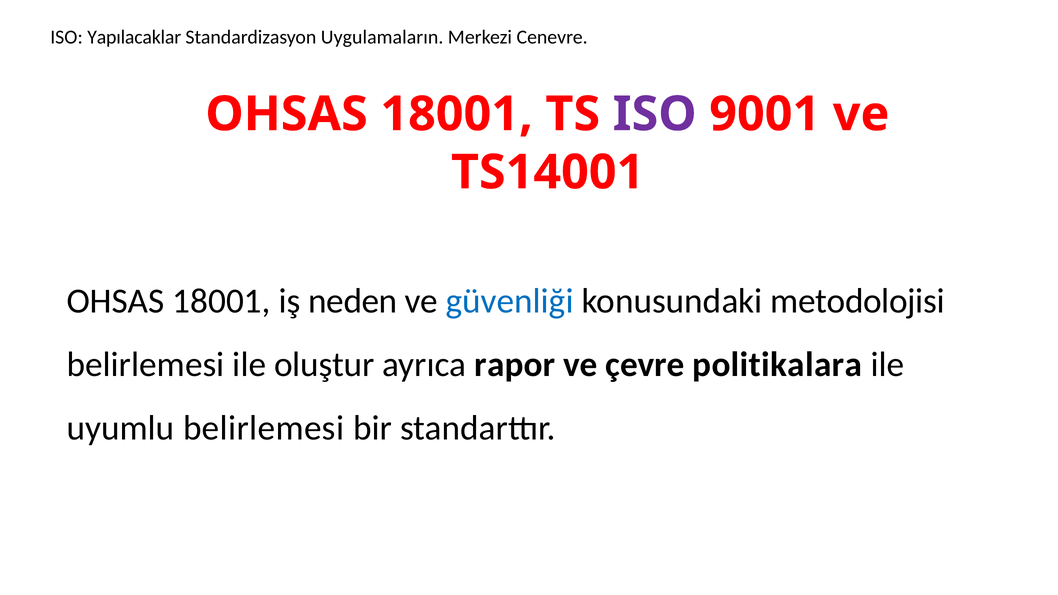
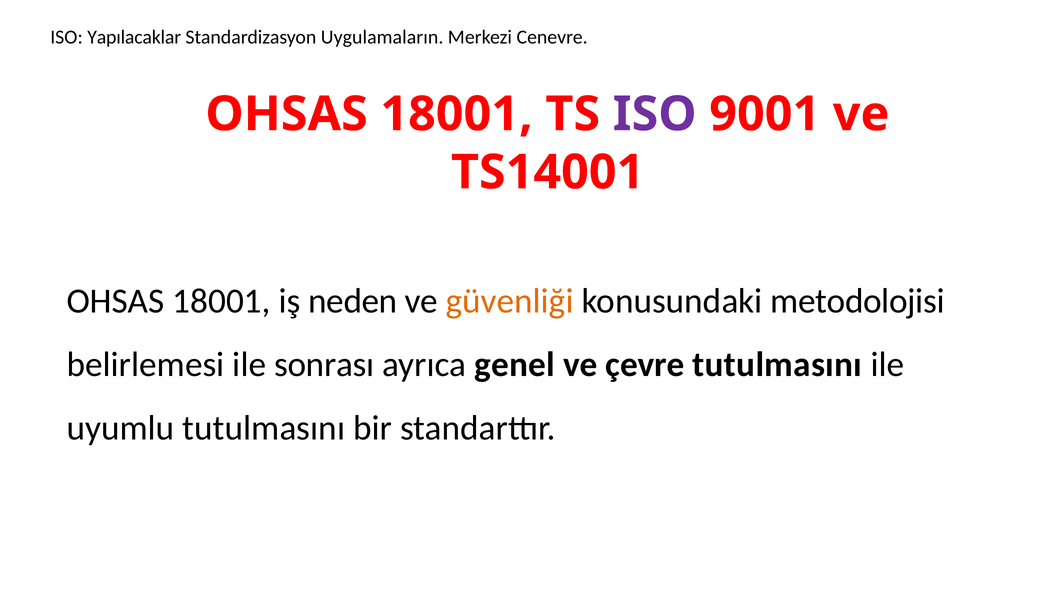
güvenliği colour: blue -> orange
oluştur: oluştur -> sonrası
rapor: rapor -> genel
çevre politikalara: politikalara -> tutulmasını
uyumlu belirlemesi: belirlemesi -> tutulmasını
